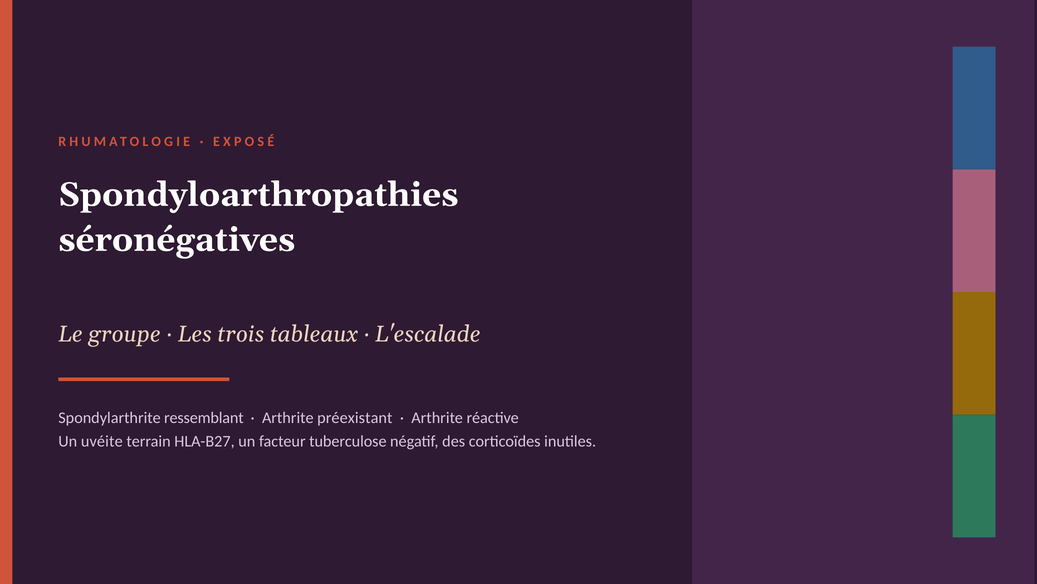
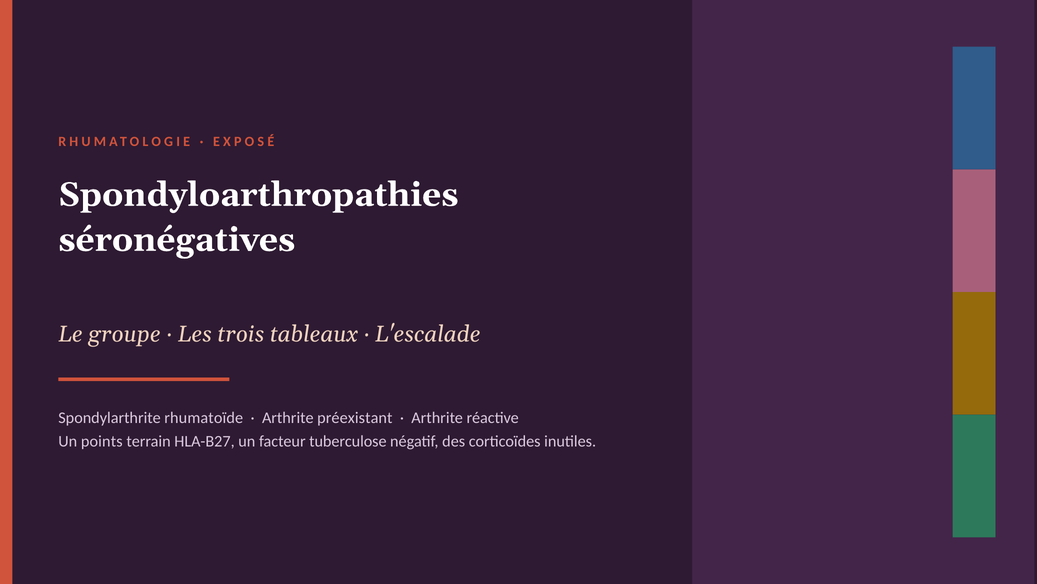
ressemblant: ressemblant -> rhumatoïde
uvéite: uvéite -> points
